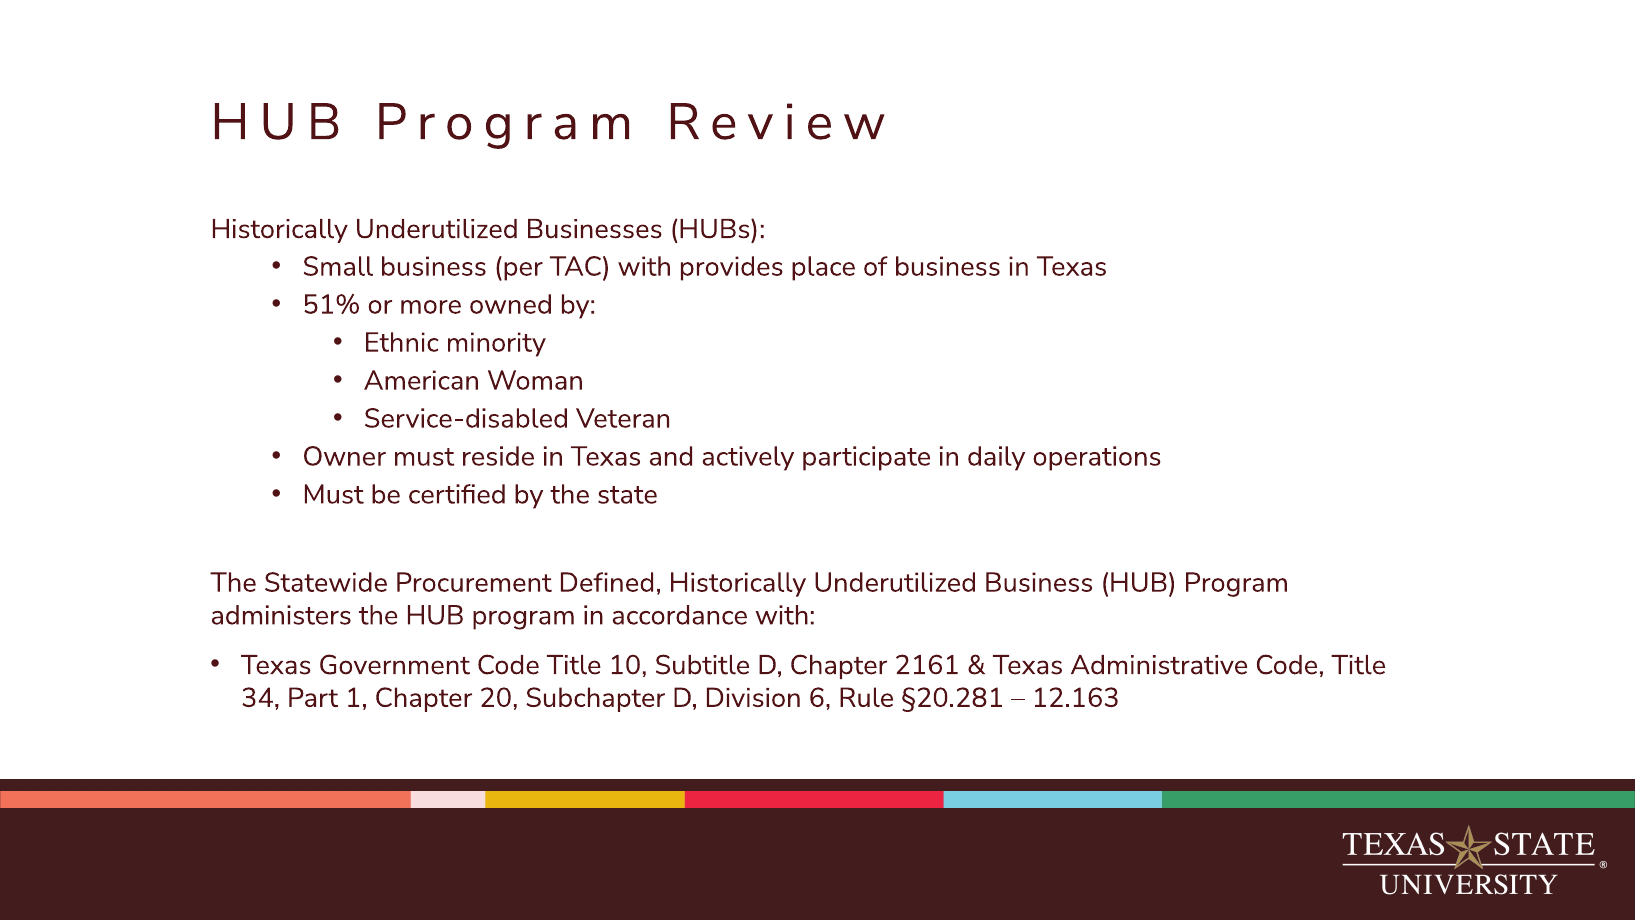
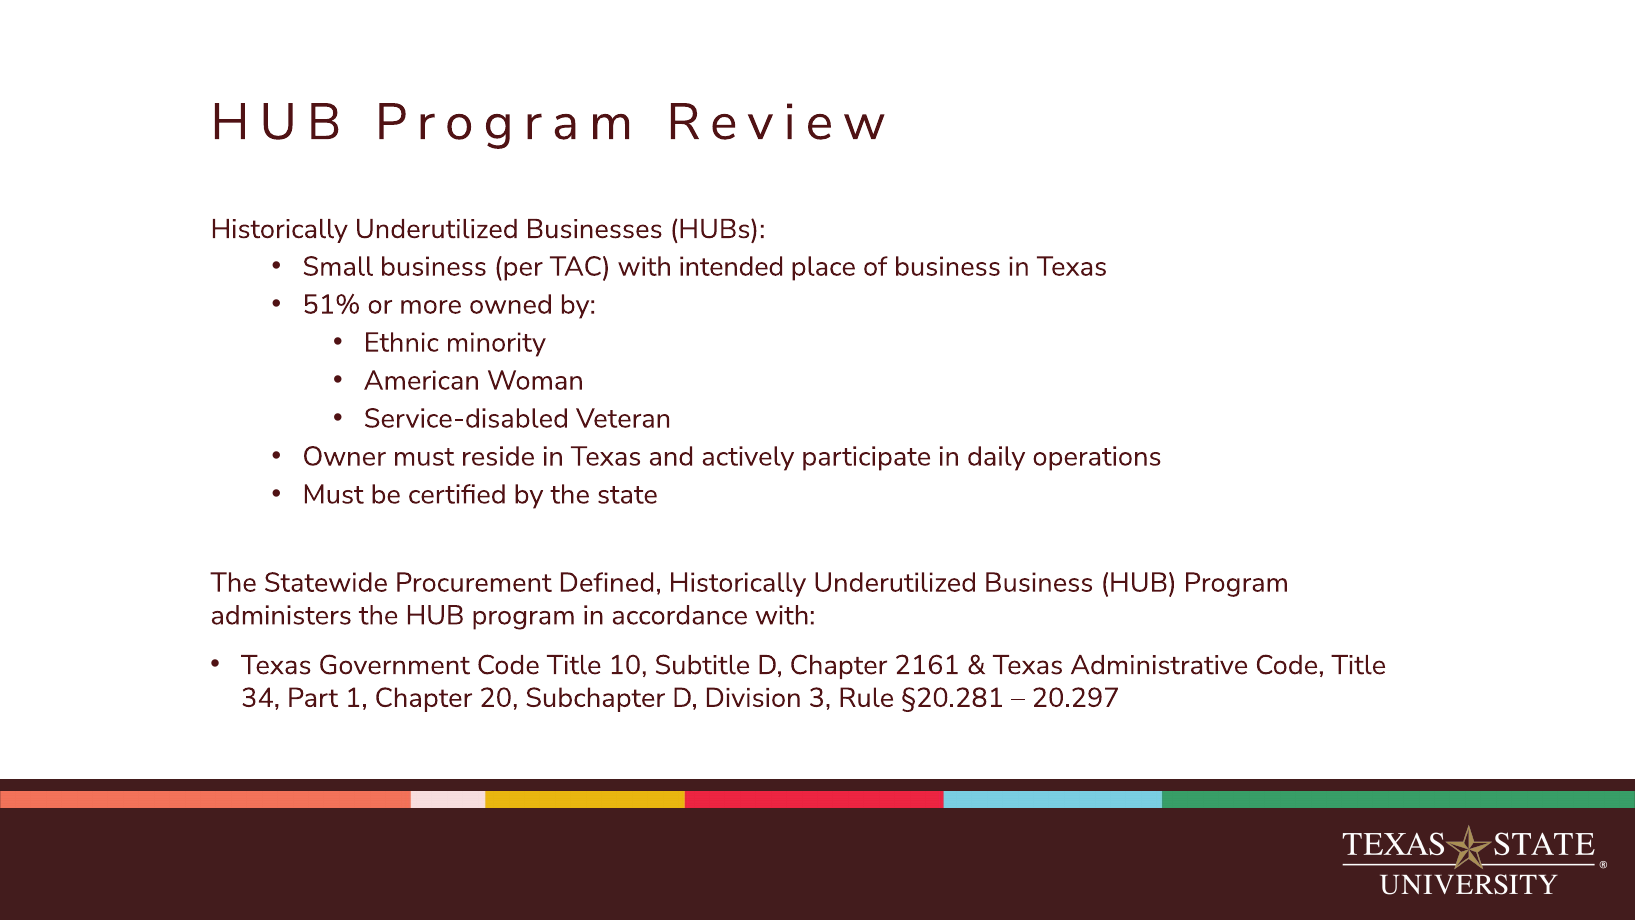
provides: provides -> intended
6: 6 -> 3
12.163: 12.163 -> 20.297
